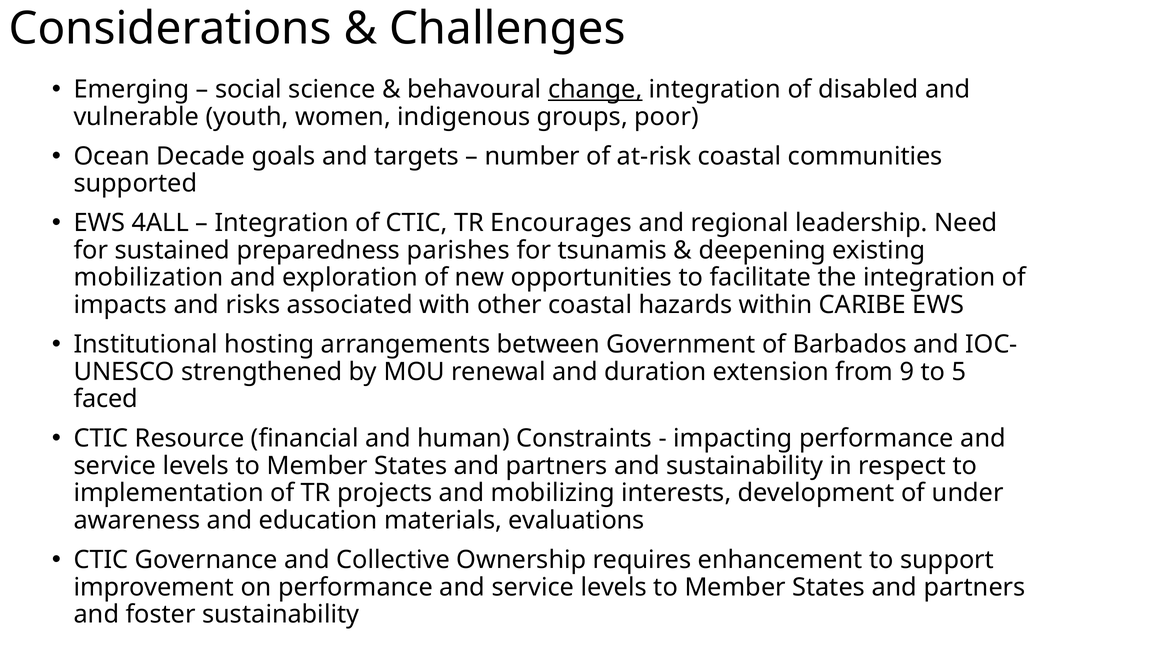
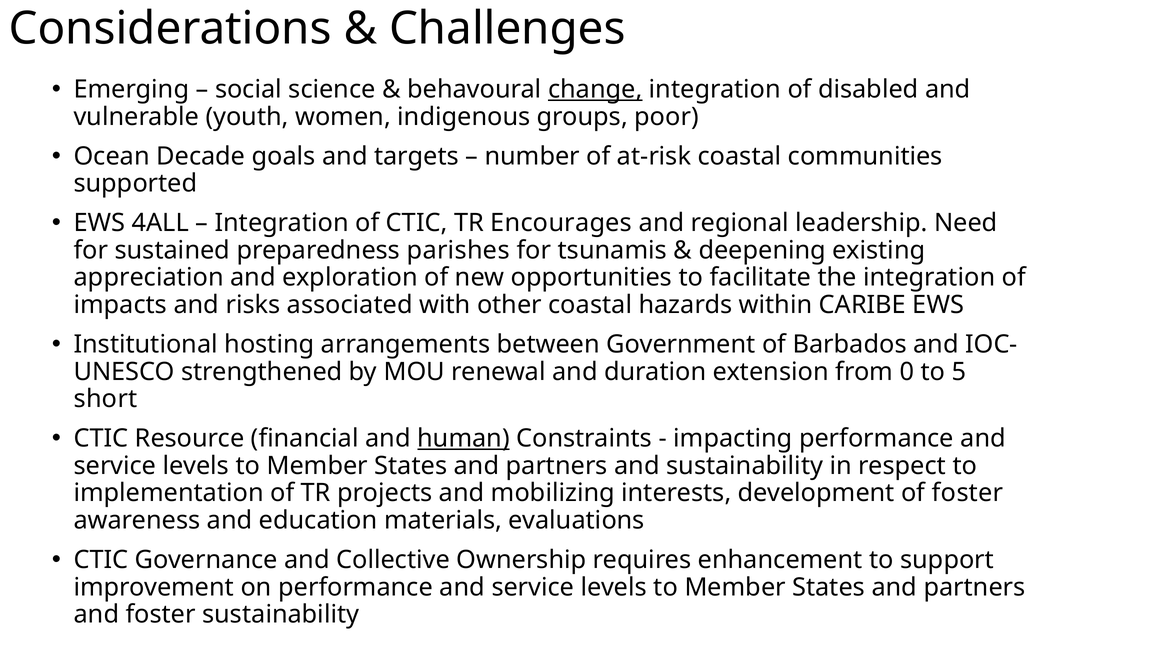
mobilization: mobilization -> appreciation
9: 9 -> 0
faced: faced -> short
human underline: none -> present
of under: under -> foster
